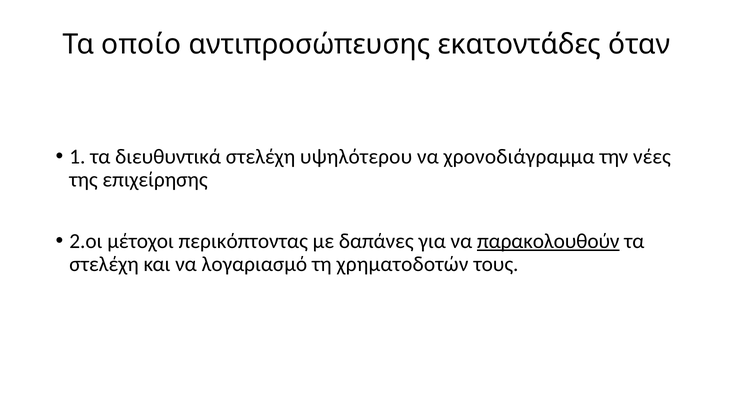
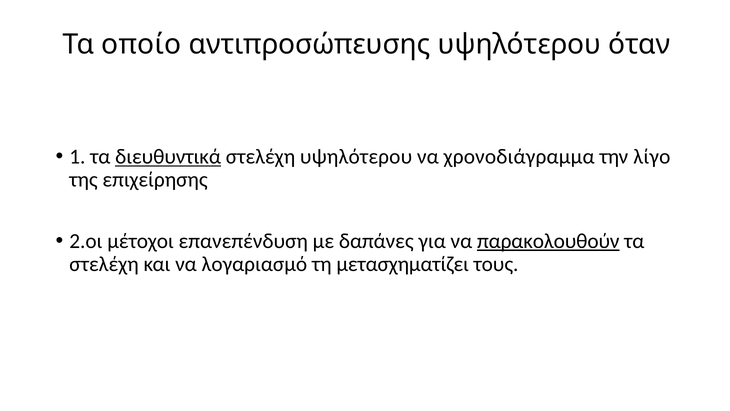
αντιπροσώπευσης εκατοντάδες: εκατοντάδες -> υψηλότερου
διευθυντικά underline: none -> present
νέες: νέες -> λίγο
περικόπτοντας: περικόπτοντας -> επανεπένδυση
χρηματοδοτών: χρηματοδοτών -> μετασχηματίζει
